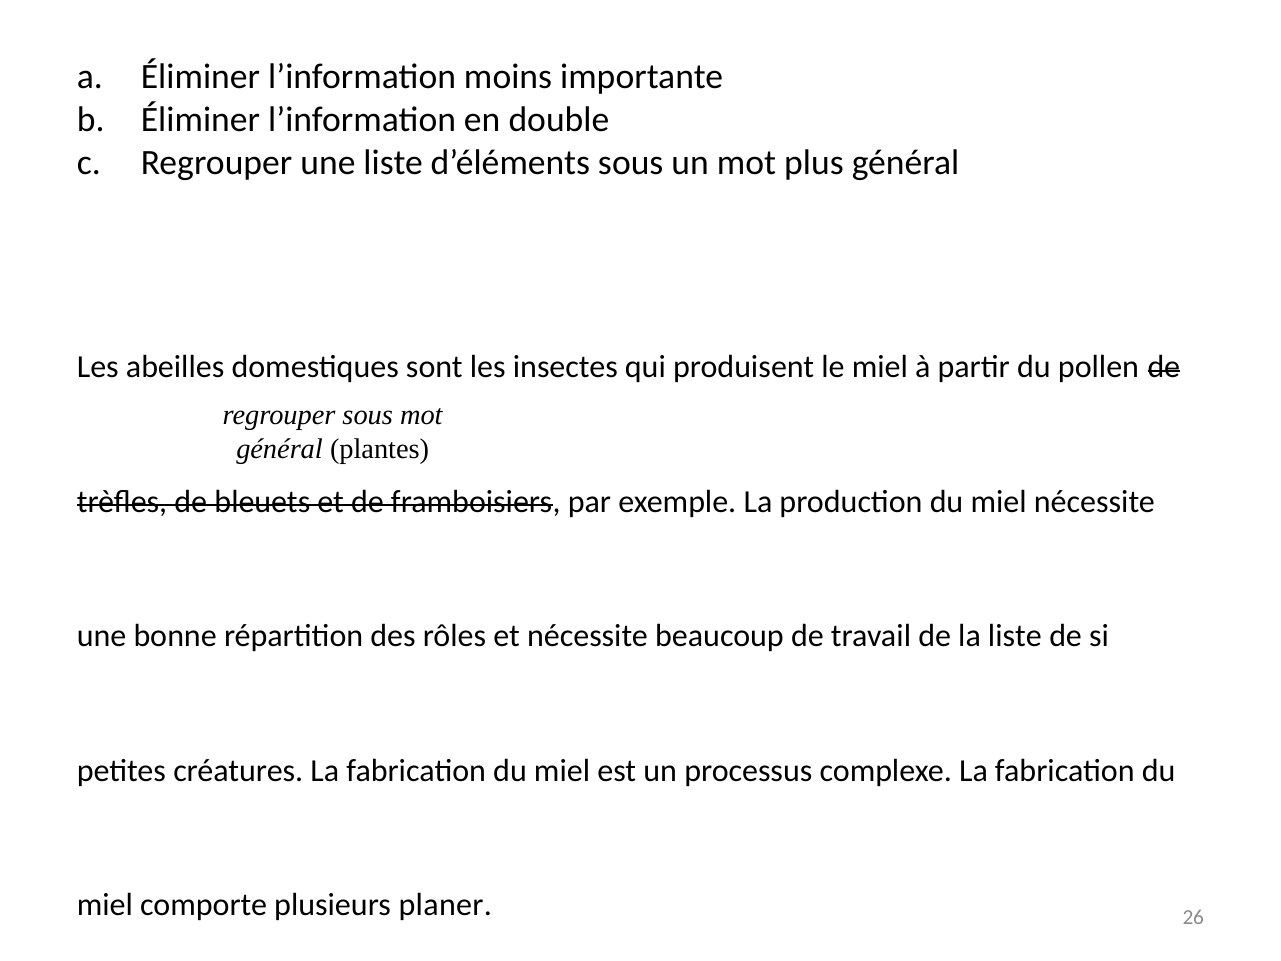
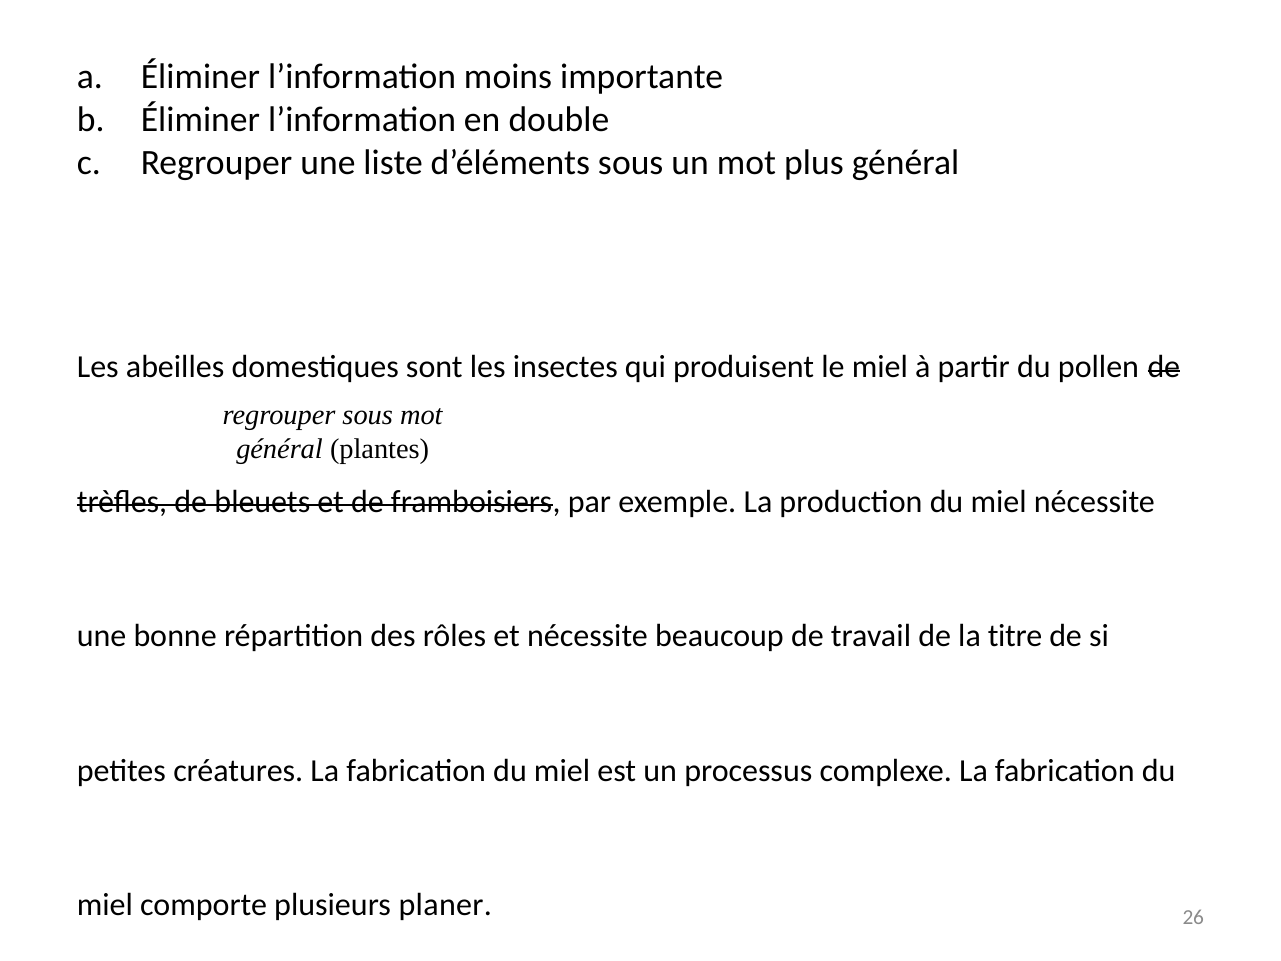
la liste: liste -> titre
